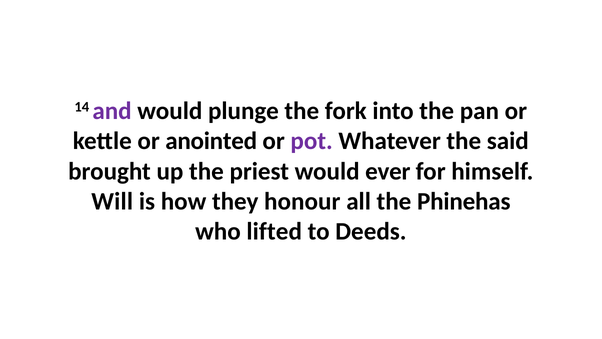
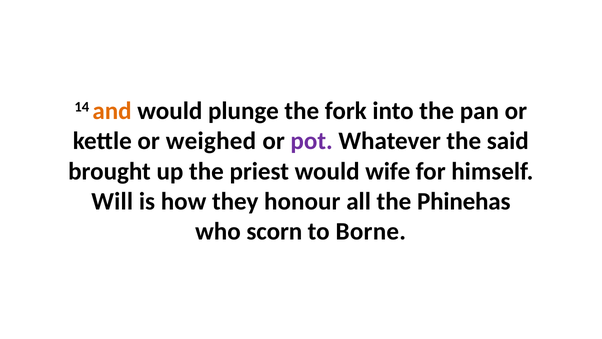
and colour: purple -> orange
anointed: anointed -> weighed
ever: ever -> wife
lifted: lifted -> scorn
Deeds: Deeds -> Borne
